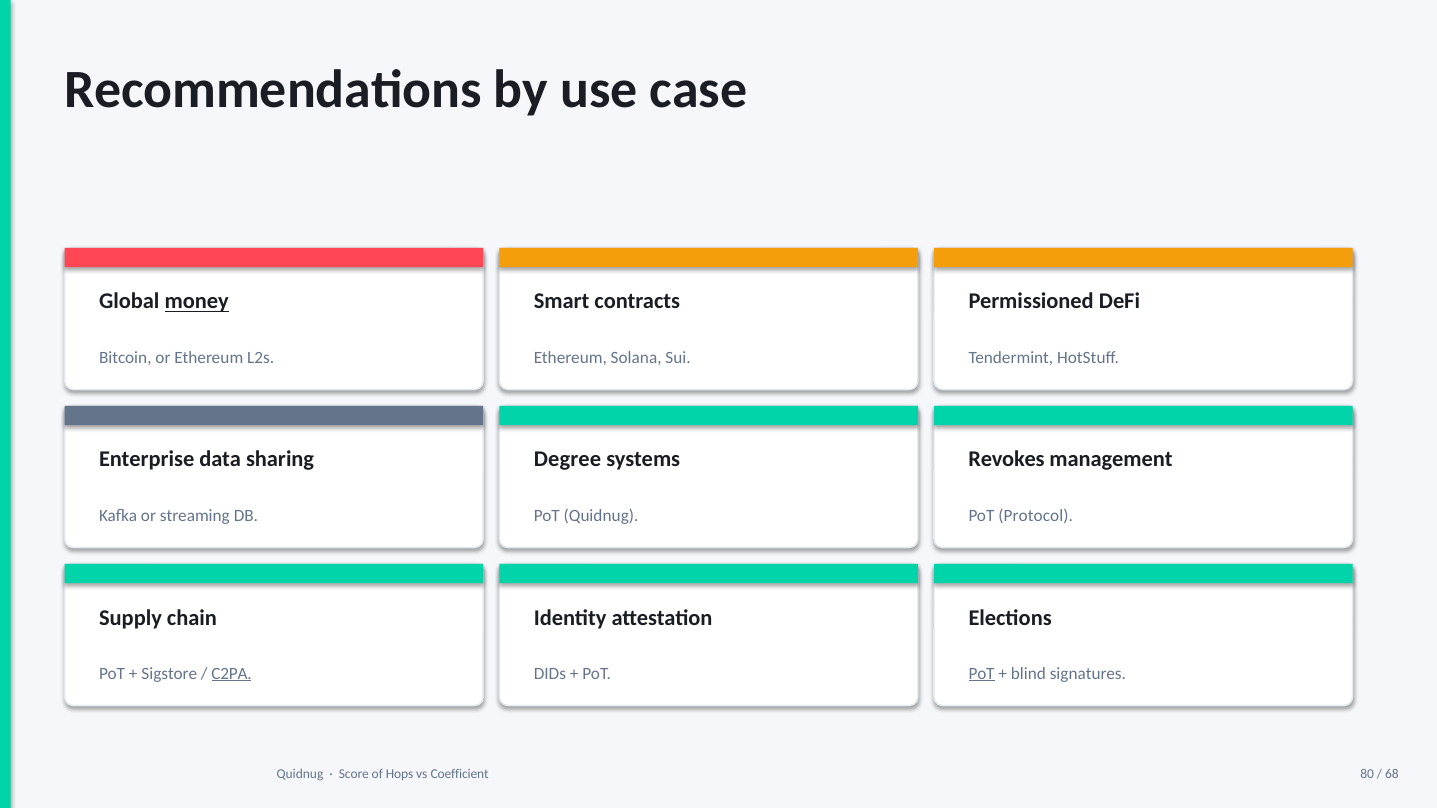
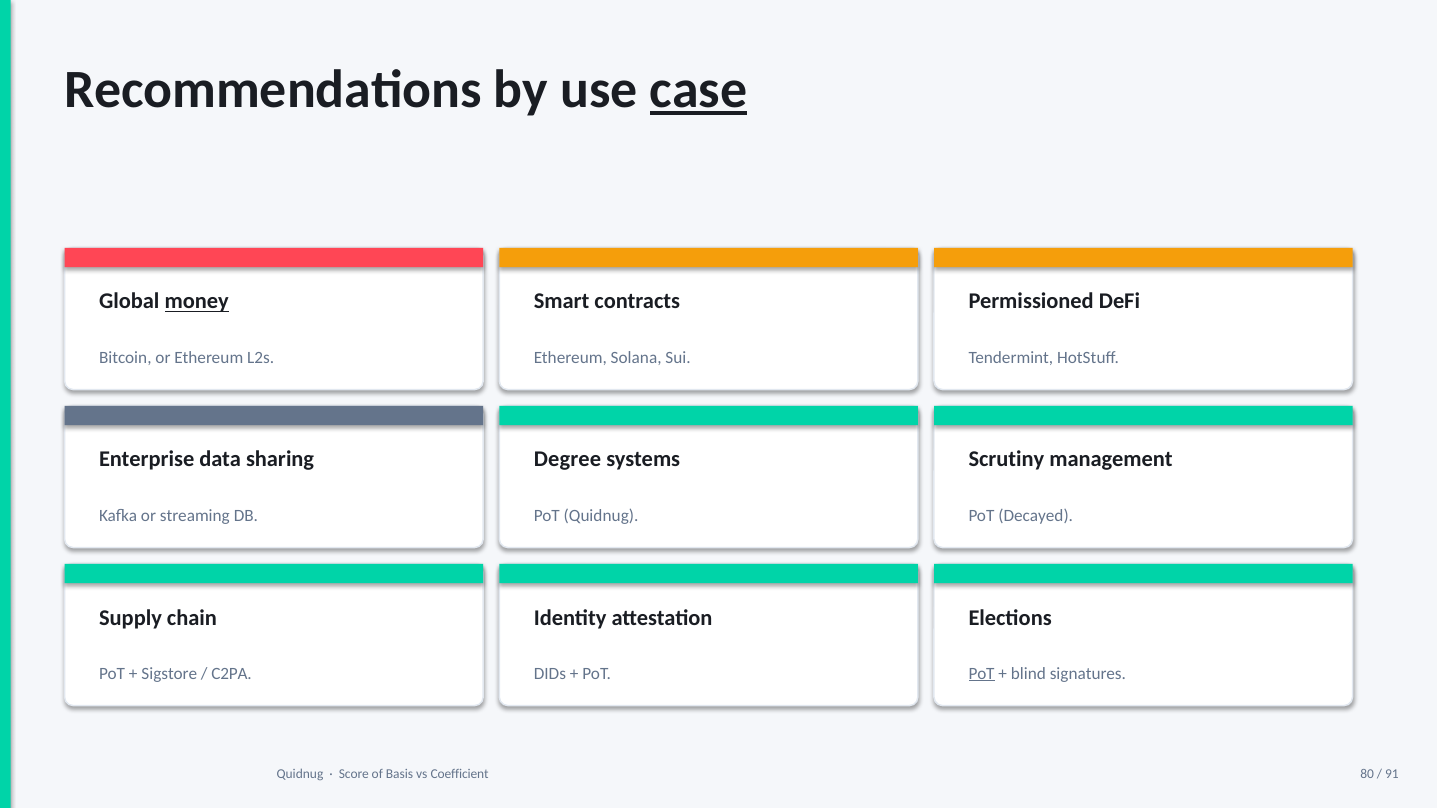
case underline: none -> present
Revokes: Revokes -> Scrutiny
Protocol: Protocol -> Decayed
C2PA underline: present -> none
Hops: Hops -> Basis
68: 68 -> 91
